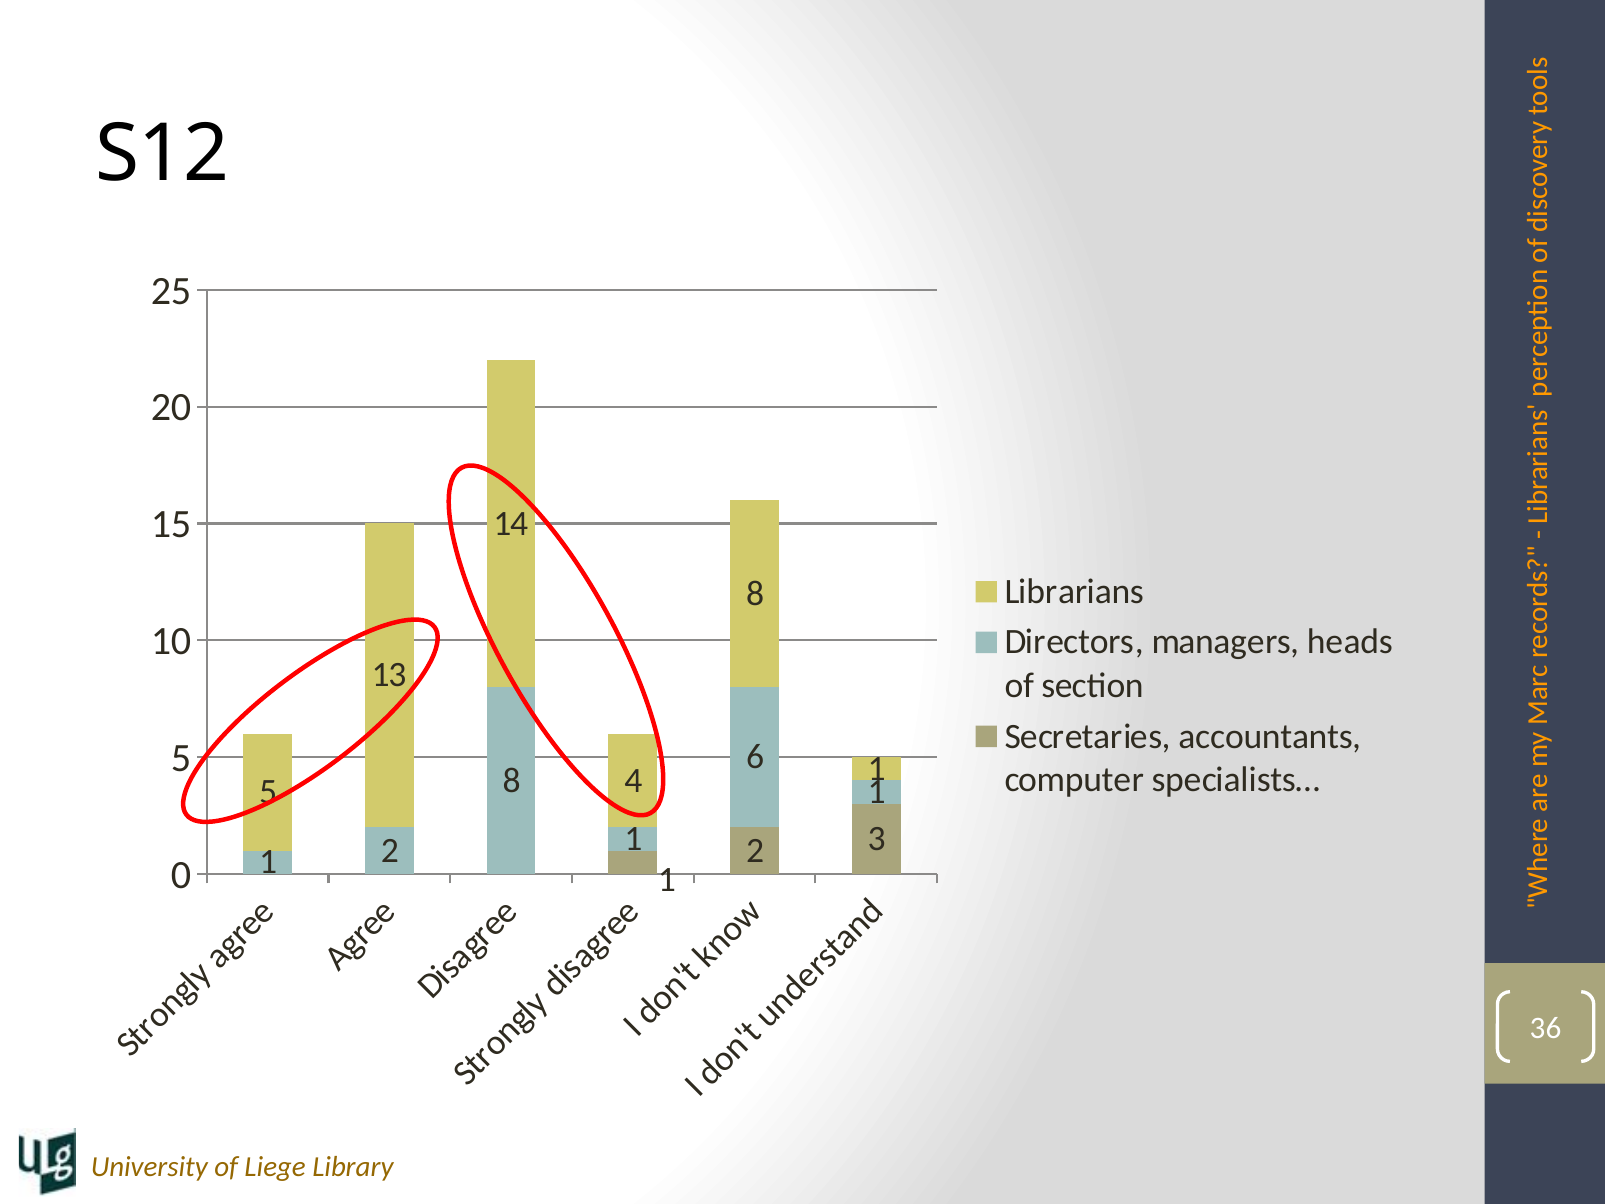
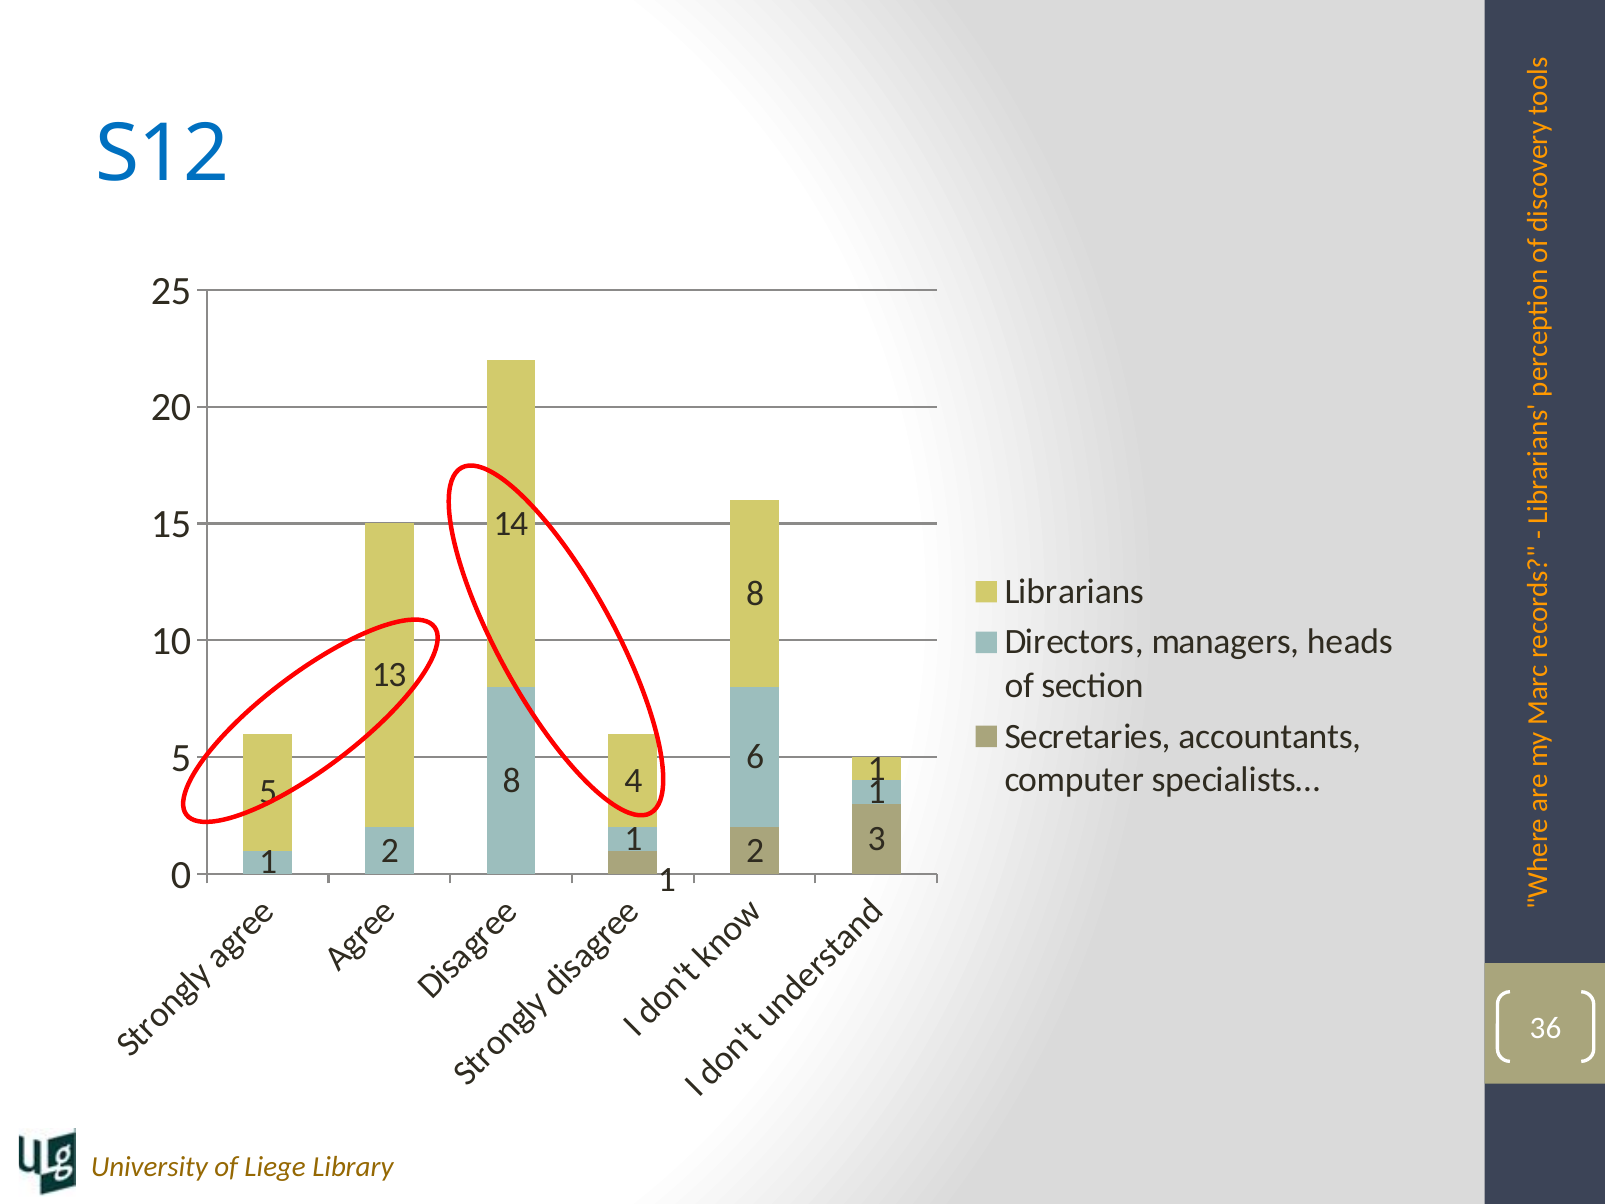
S12 colour: black -> blue
